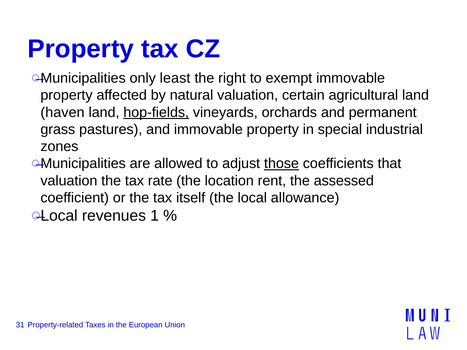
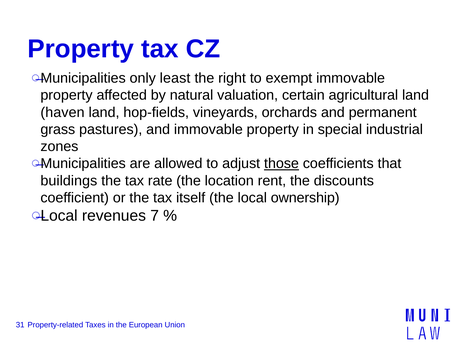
hop-fields underline: present -> none
valuation at (69, 181): valuation -> buildings
assessed: assessed -> discounts
allowance: allowance -> ownership
1: 1 -> 7
